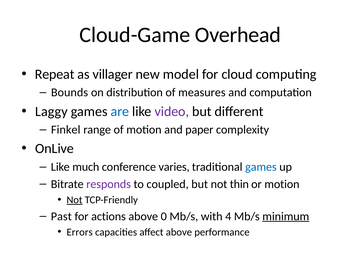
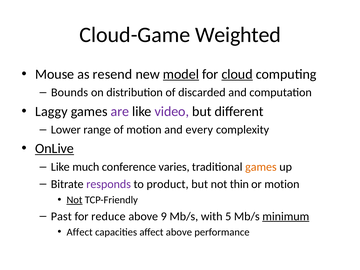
Overhead: Overhead -> Weighted
Repeat: Repeat -> Mouse
villager: villager -> resend
model underline: none -> present
cloud underline: none -> present
measures: measures -> discarded
are colour: blue -> purple
Finkel: Finkel -> Lower
paper: paper -> every
OnLive underline: none -> present
games at (261, 167) colour: blue -> orange
coupled: coupled -> product
actions: actions -> reduce
0: 0 -> 9
4: 4 -> 5
Errors at (80, 232): Errors -> Affect
